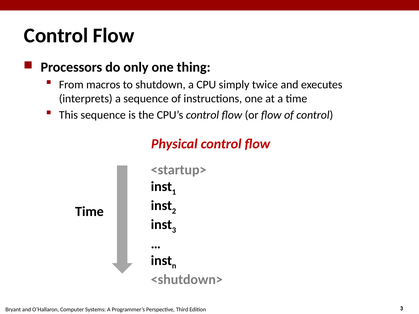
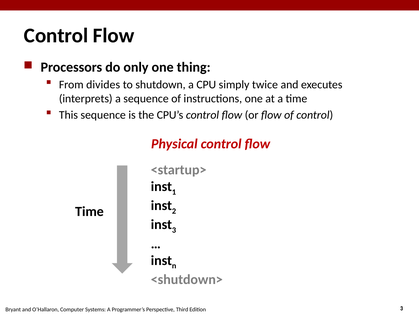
macros: macros -> divides
